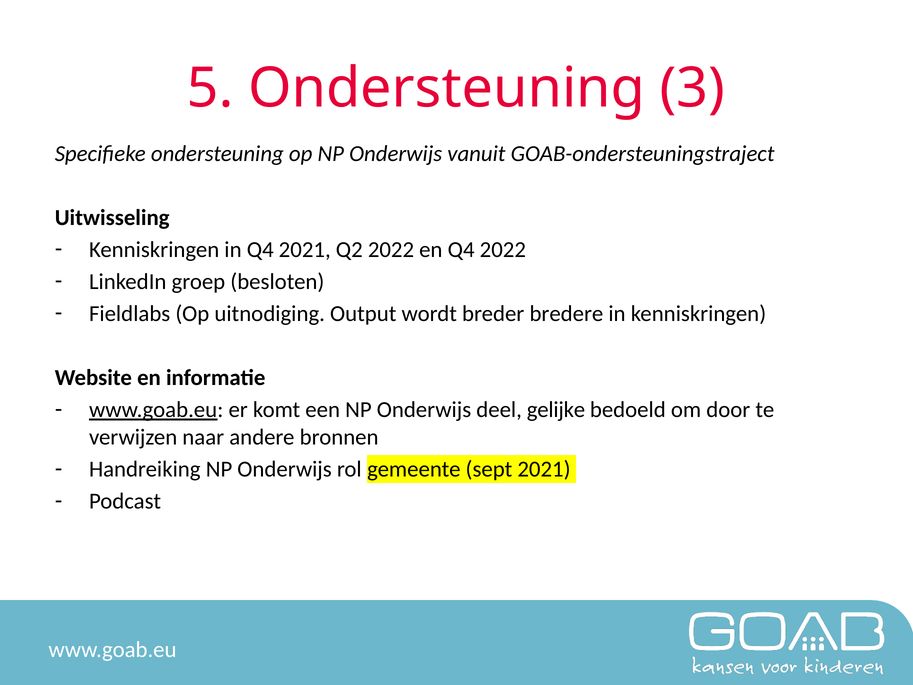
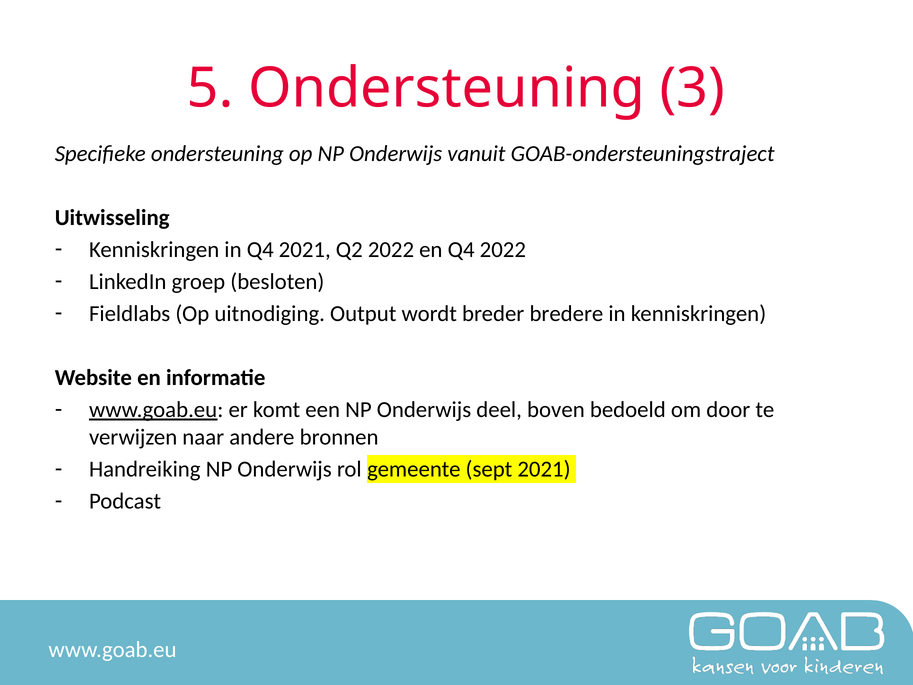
gelijke: gelijke -> boven
